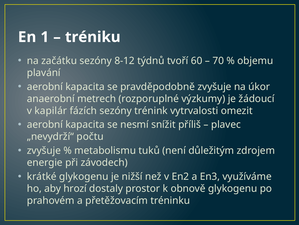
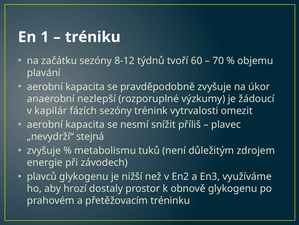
metrech: metrech -> nezlepší
počtu: počtu -> stejná
krátké: krátké -> plavců
